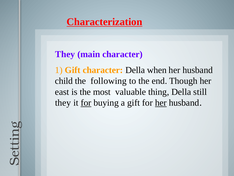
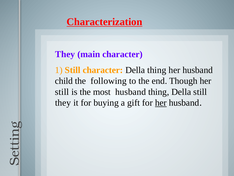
1 Gift: Gift -> Still
Della when: when -> thing
east at (62, 92): east -> still
most valuable: valuable -> husband
for at (86, 103) underline: present -> none
